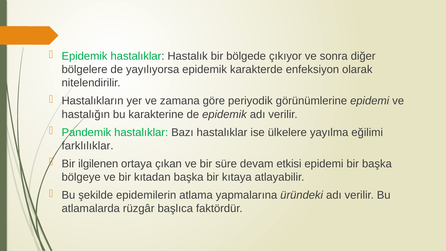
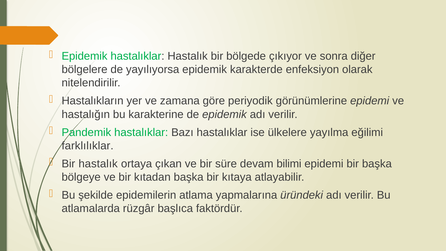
Bir ilgilenen: ilgilenen -> hastalık
etkisi: etkisi -> bilimi
